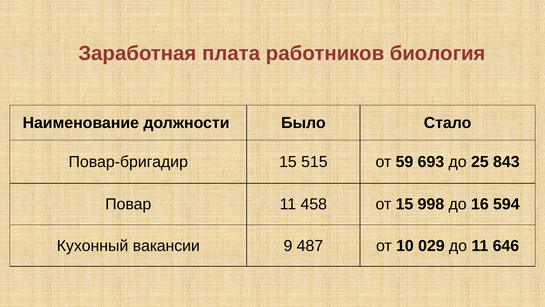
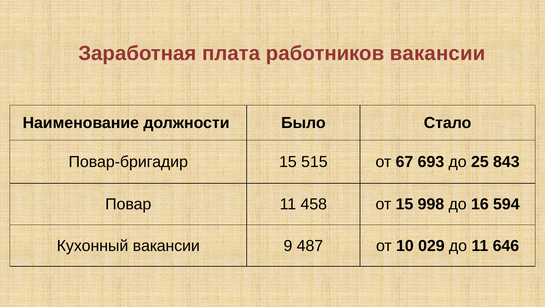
работников биология: биология -> вакансии
59: 59 -> 67
